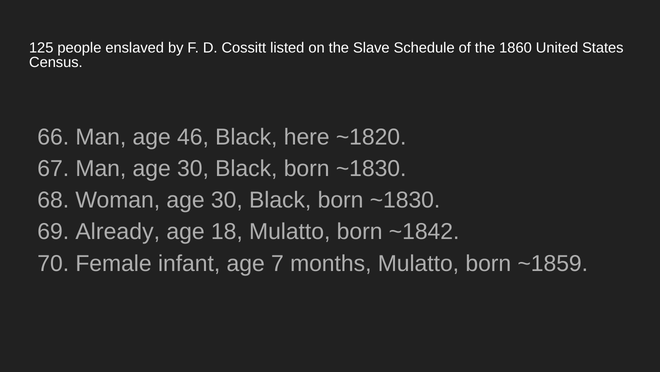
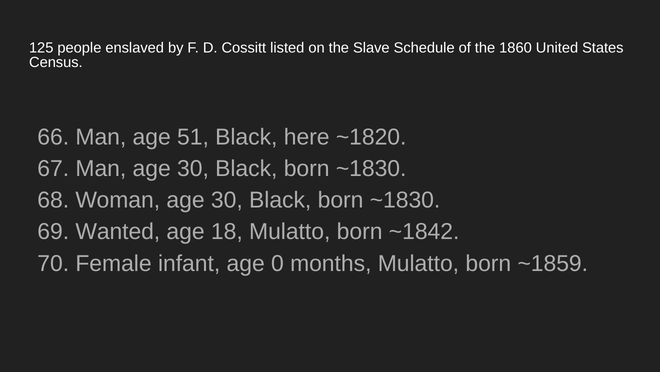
46: 46 -> 51
Already: Already -> Wanted
7: 7 -> 0
